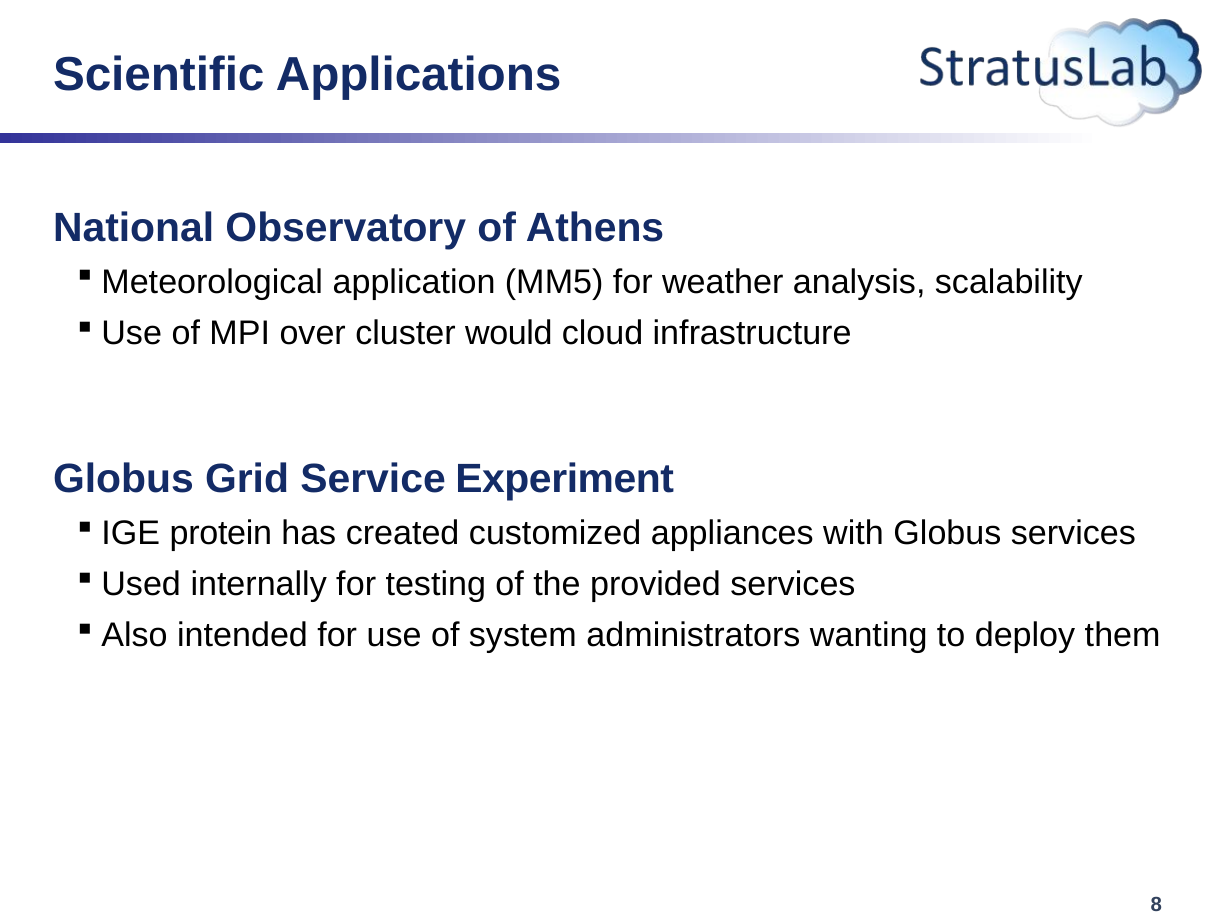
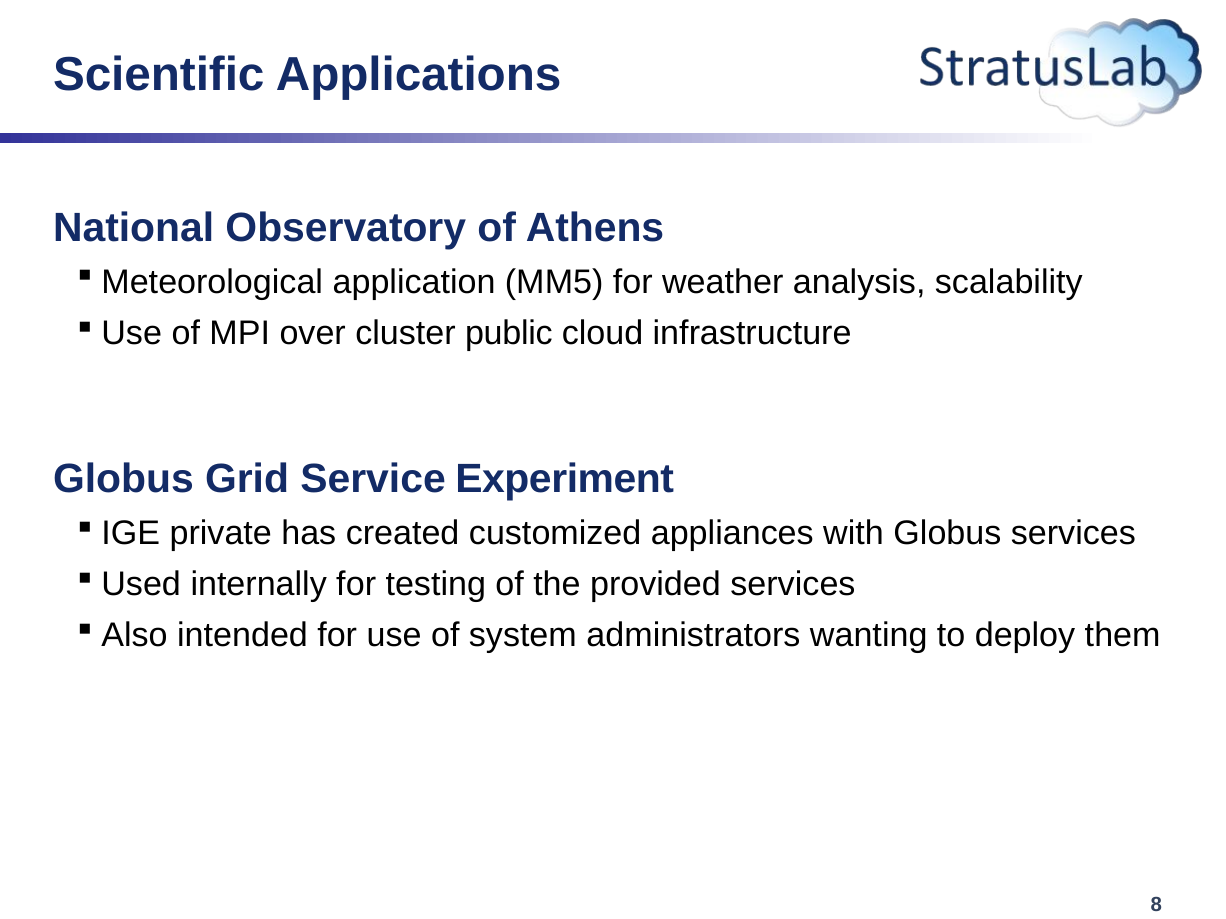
would: would -> public
protein: protein -> private
